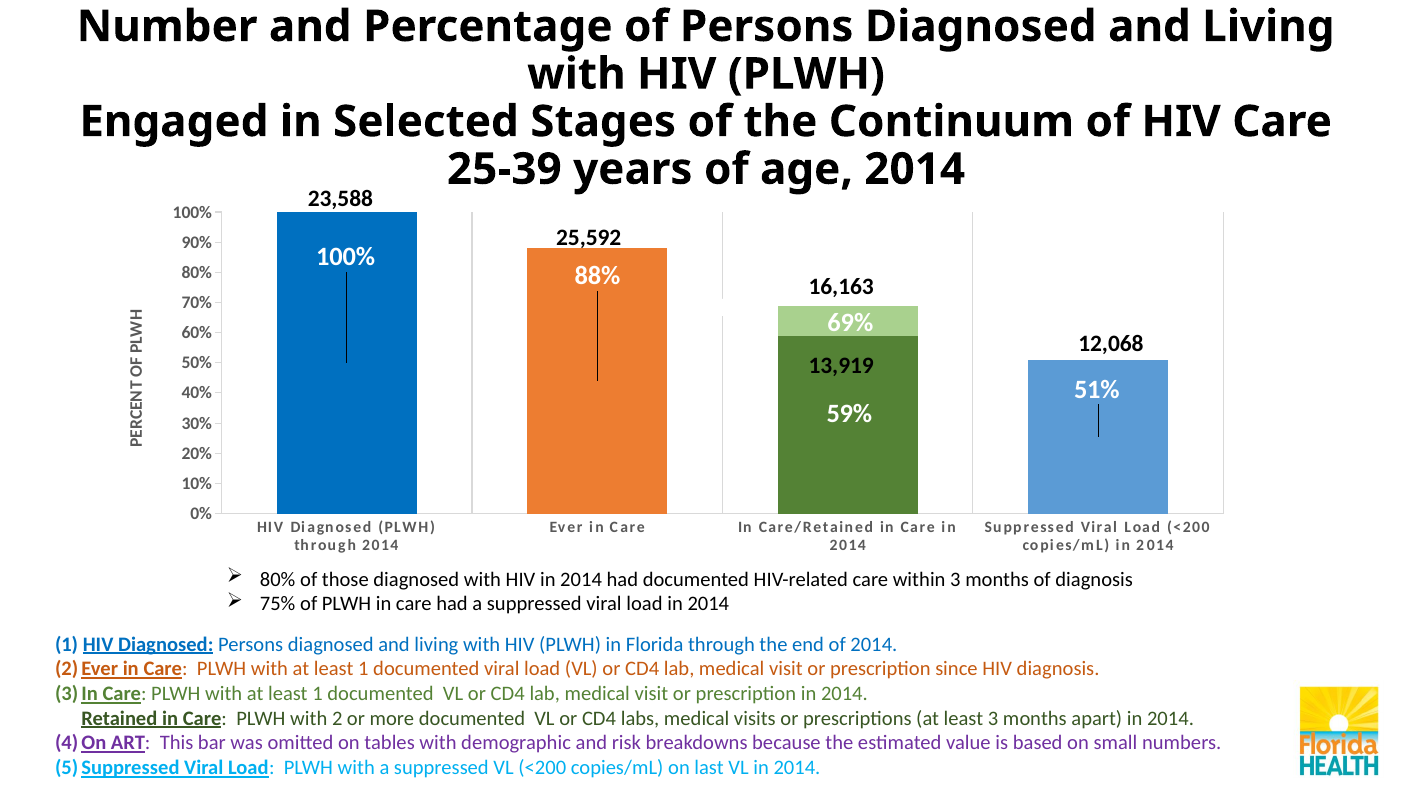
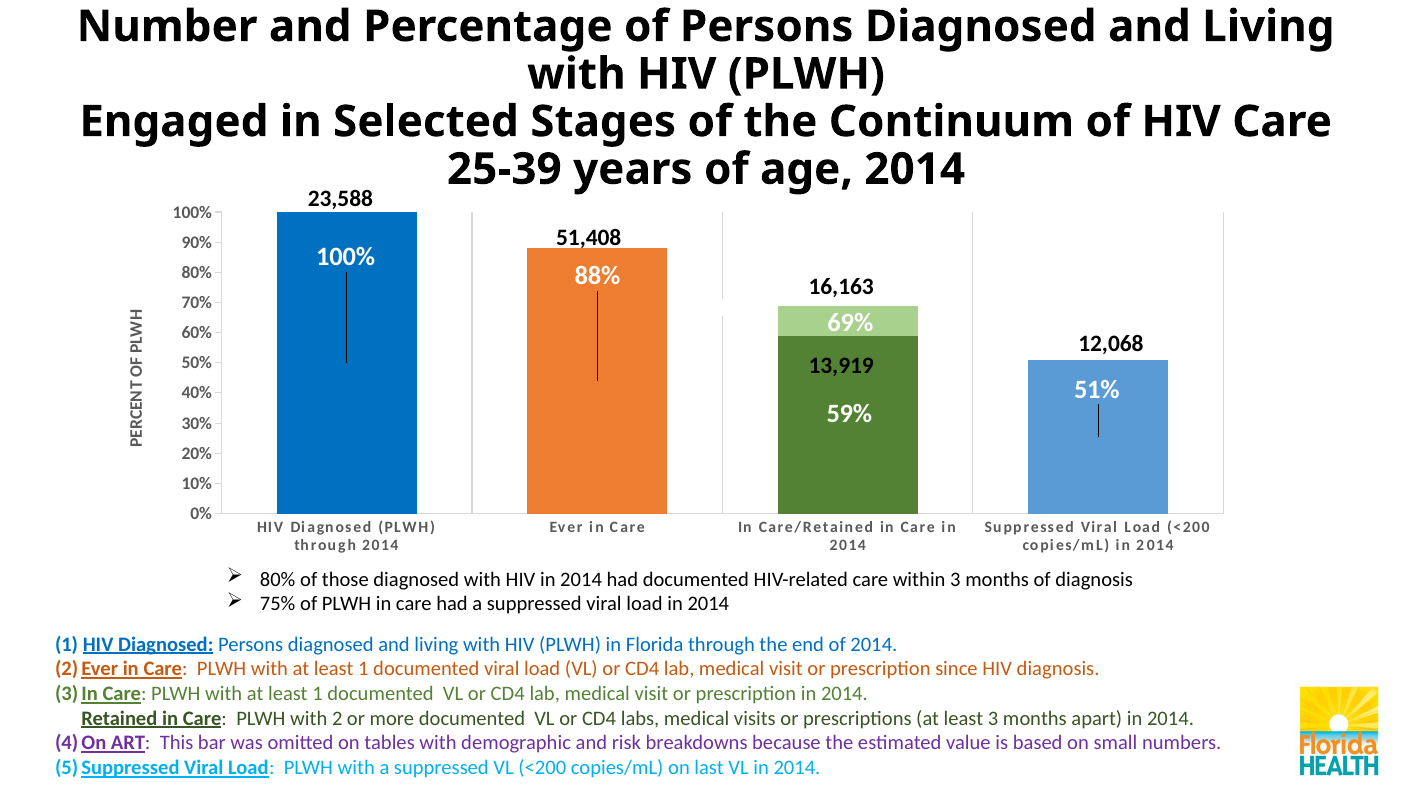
25,592: 25,592 -> 51,408
